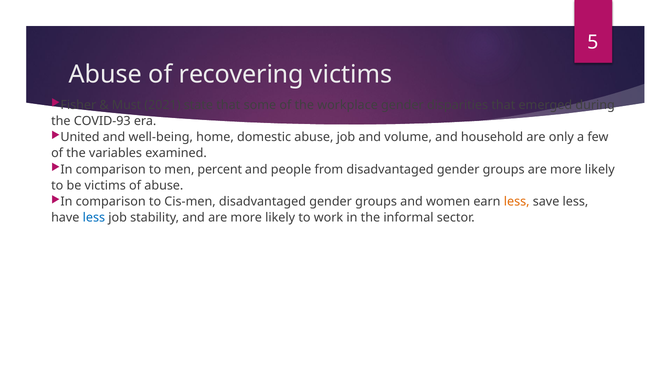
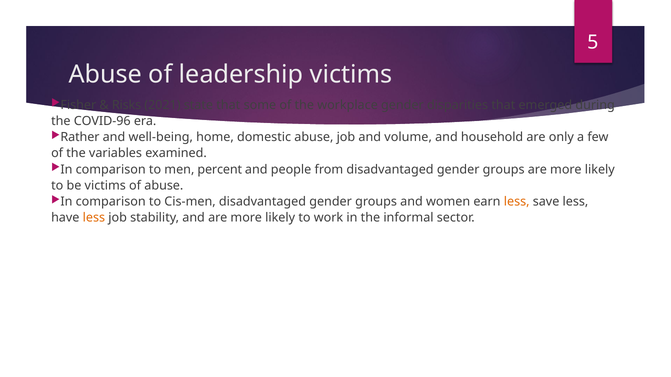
recovering: recovering -> leadership
Must: Must -> Risks
COVID-93: COVID-93 -> COVID-96
United: United -> Rather
less at (94, 218) colour: blue -> orange
